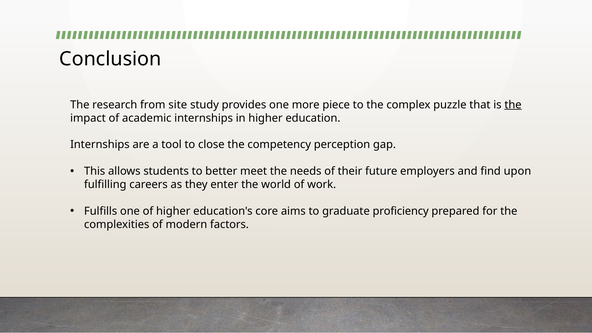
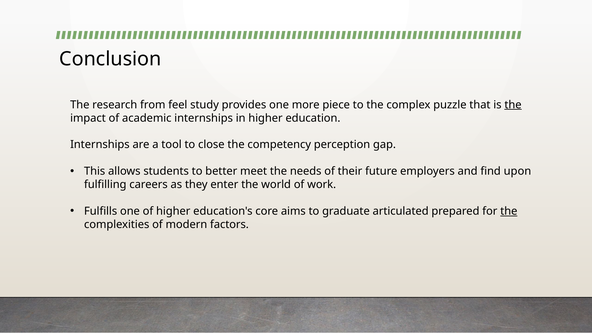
site: site -> feel
proficiency: proficiency -> articulated
the at (509, 211) underline: none -> present
